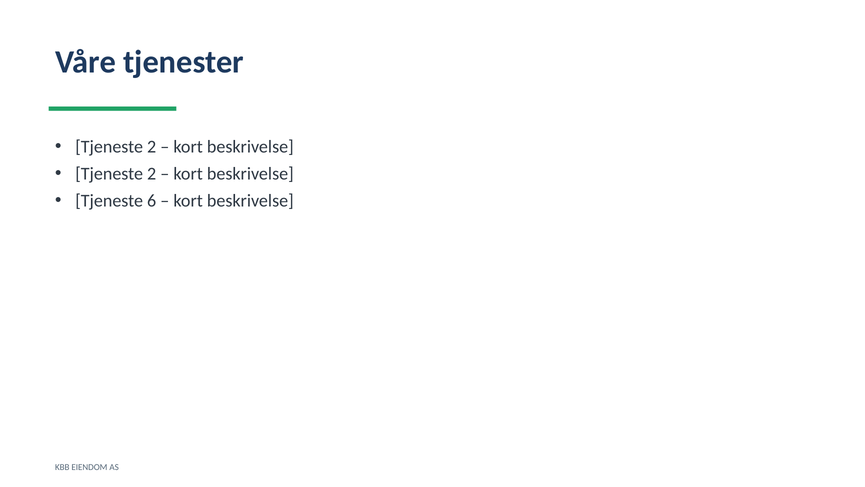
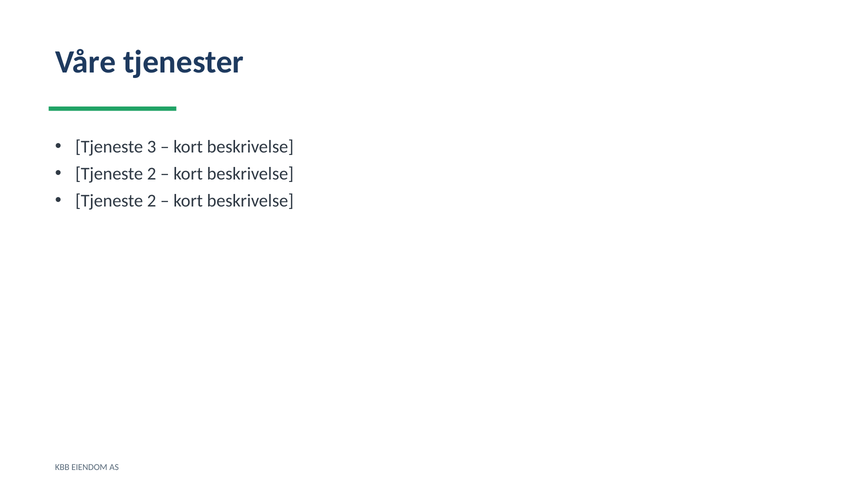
2 at (152, 147): 2 -> 3
6 at (152, 201): 6 -> 2
